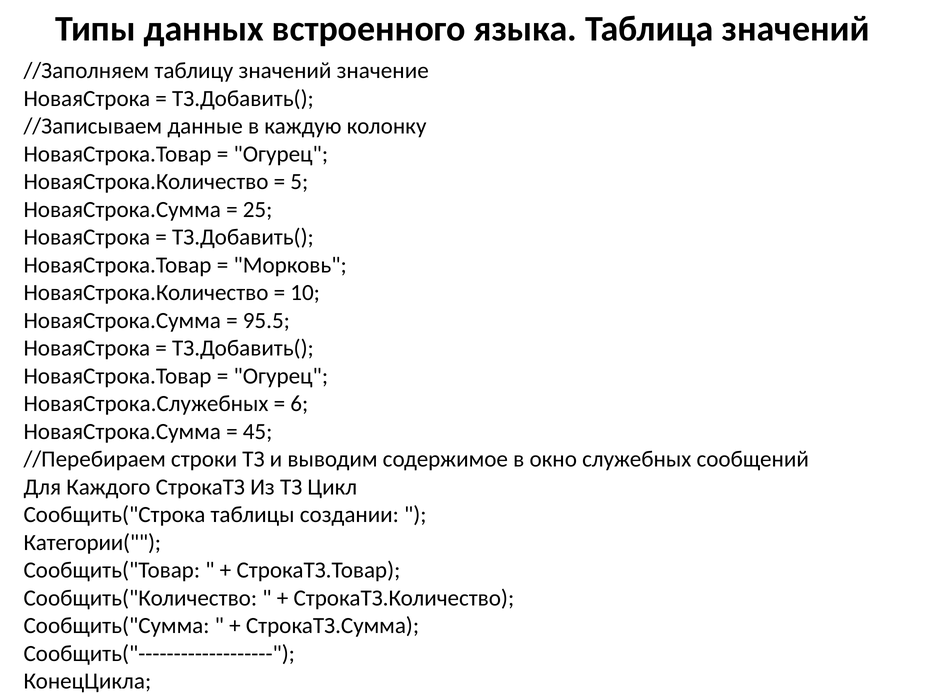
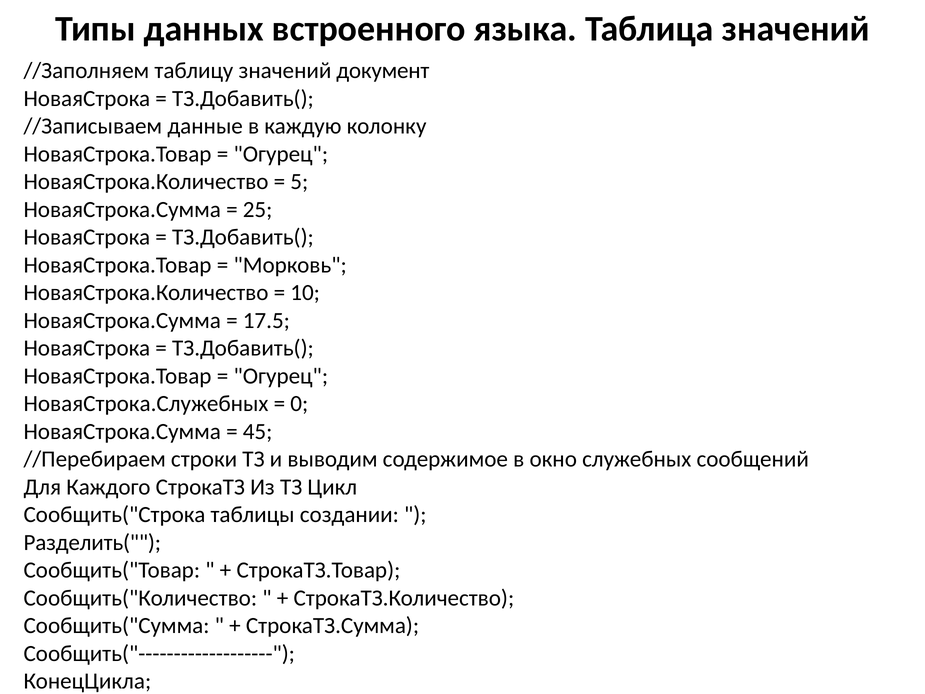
значение: значение -> документ
95.5: 95.5 -> 17.5
6: 6 -> 0
Категории(: Категории( -> Разделить(
